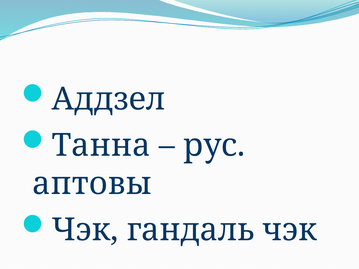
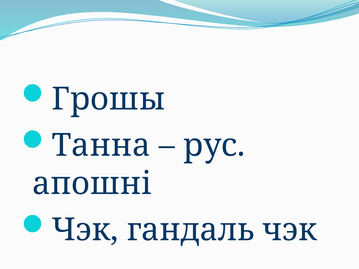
Аддзел: Аддзел -> Грошы
аптовы: аптовы -> апошні
